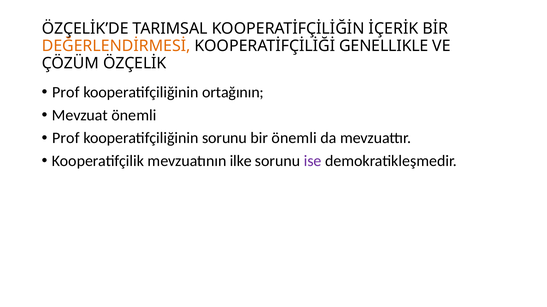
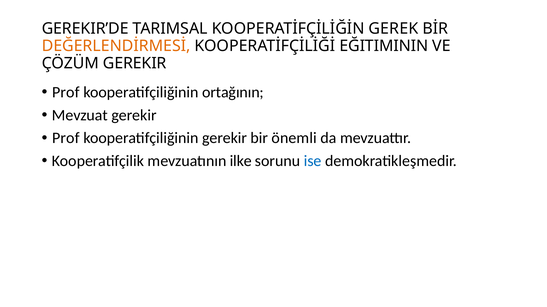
ÖZÇELİK’DE: ÖZÇELİK’DE -> GEREKIR’DE
İÇERİK: İÇERİK -> GEREK
GENELLIKLE: GENELLIKLE -> EĞITIMININ
ÇÖZÜM ÖZÇELİK: ÖZÇELİK -> GEREKIR
Mevzuat önemli: önemli -> gerekir
kooperatifçiliğinin sorunu: sorunu -> gerekir
ise colour: purple -> blue
